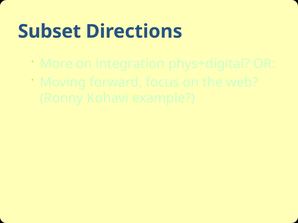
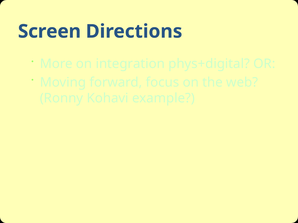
Subset: Subset -> Screen
